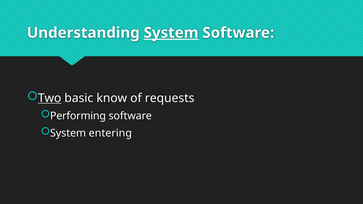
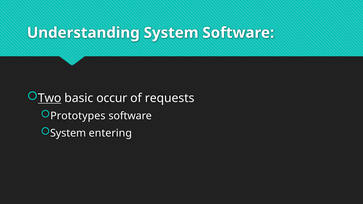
System at (171, 33) underline: present -> none
know: know -> occur
Performing: Performing -> Prototypes
